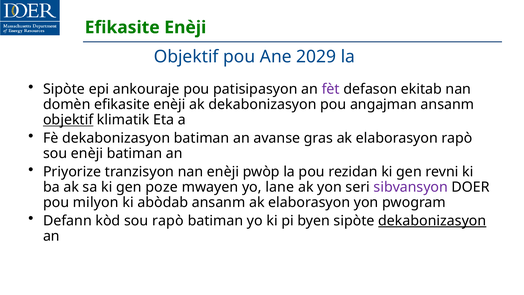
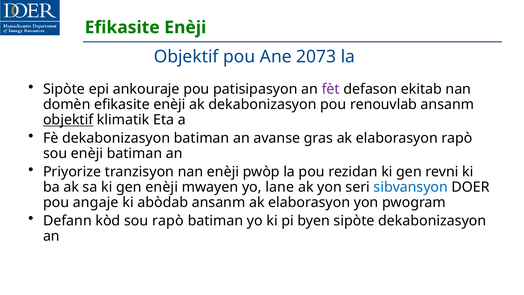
2029: 2029 -> 2073
angajman: angajman -> renouvlab
gen poze: poze -> enèji
sibvansyon colour: purple -> blue
milyon: milyon -> angaje
dekabonizasyon at (432, 221) underline: present -> none
